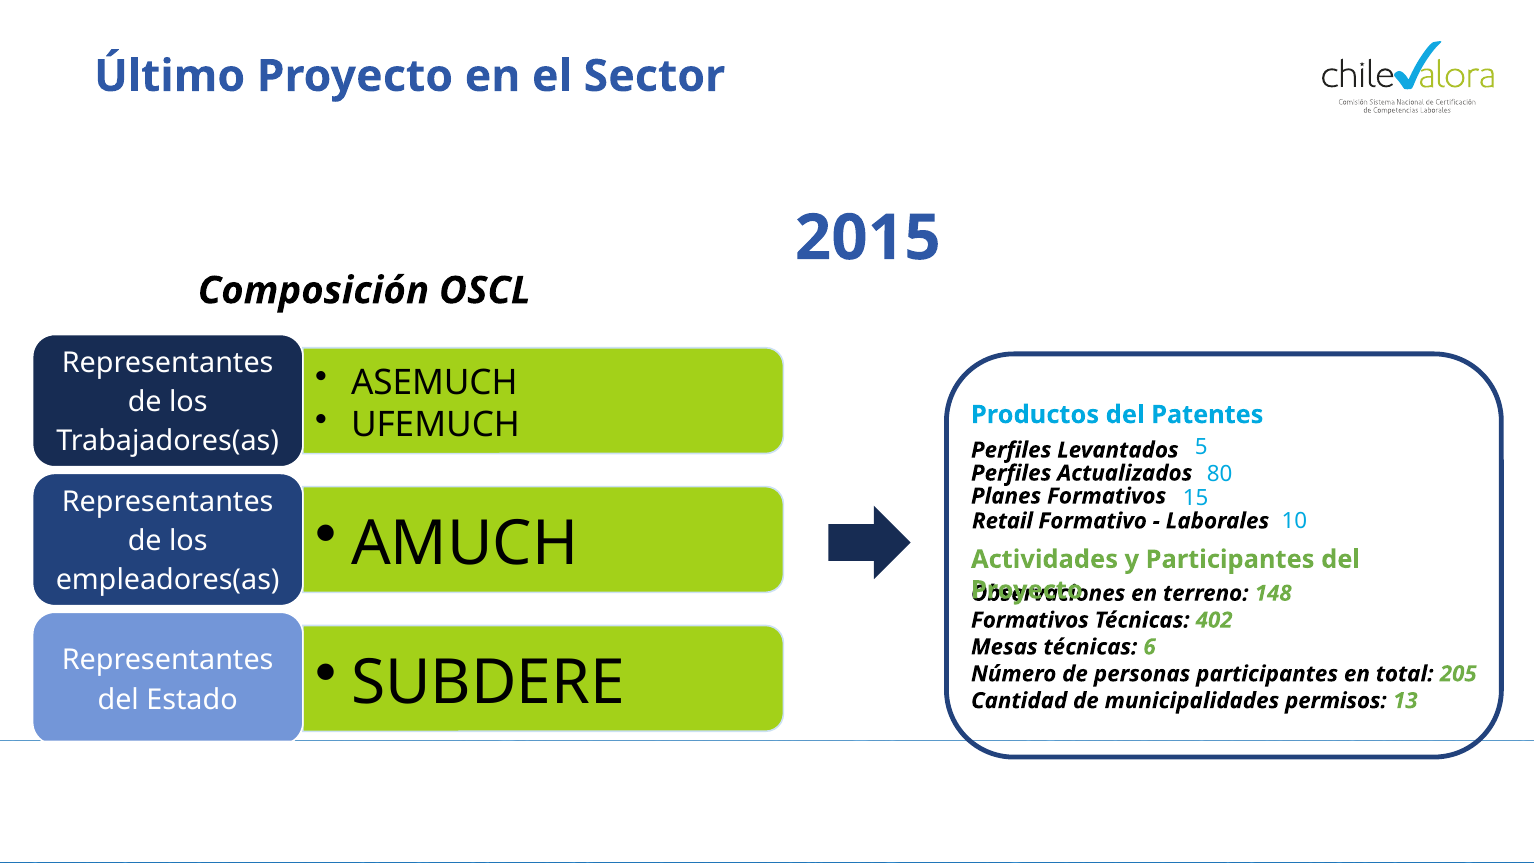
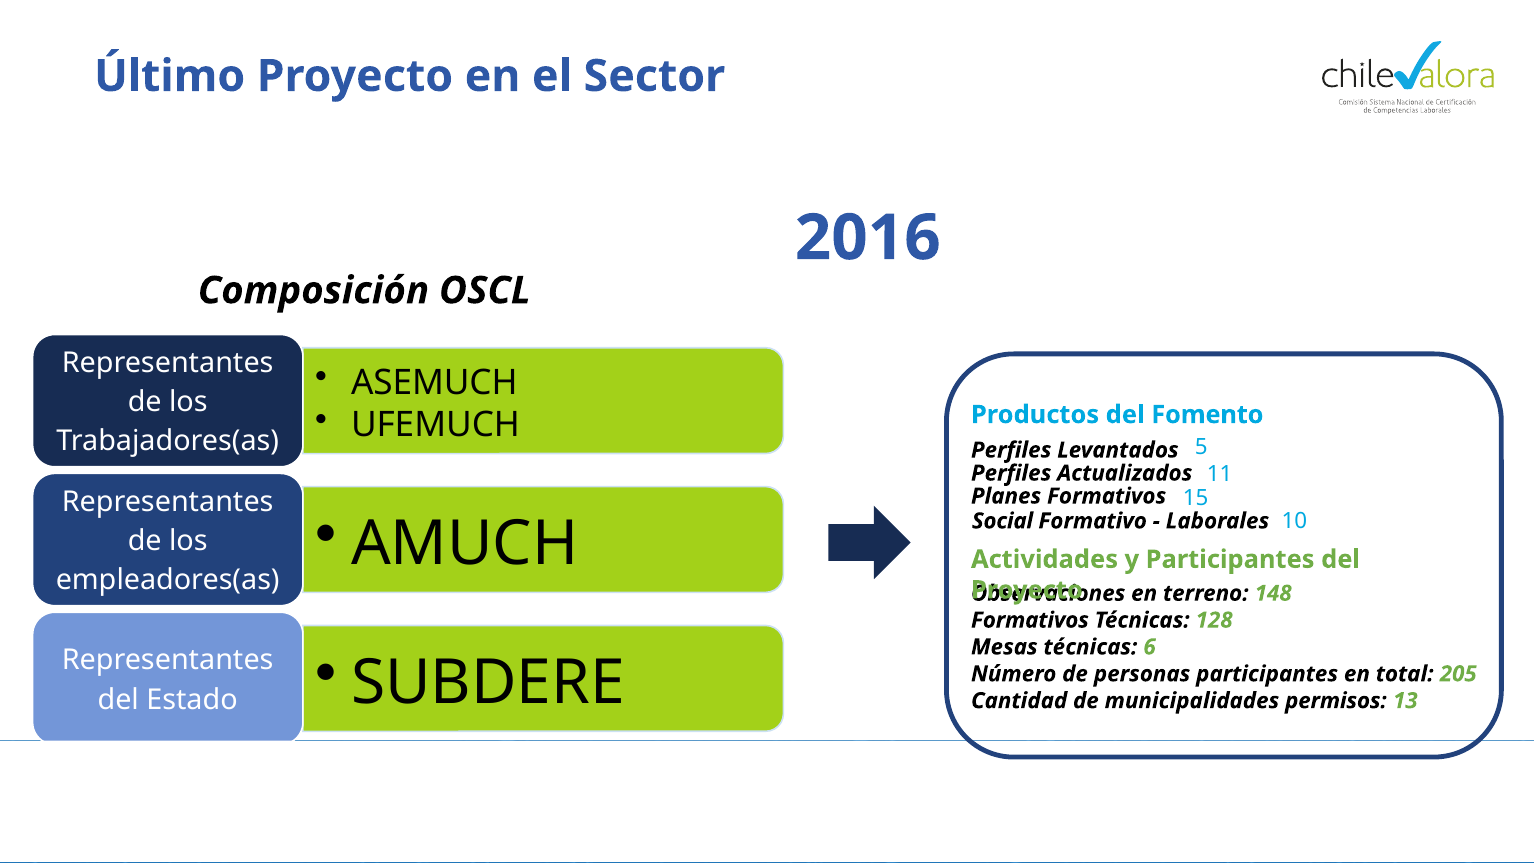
2015: 2015 -> 2016
Patentes: Patentes -> Fomento
80: 80 -> 11
Retail: Retail -> Social
402: 402 -> 128
